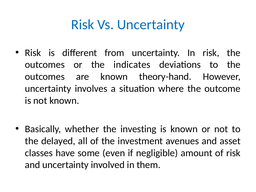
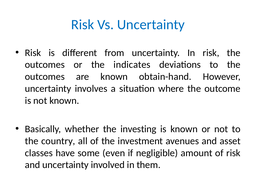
theory-hand: theory-hand -> obtain-hand
delayed: delayed -> country
